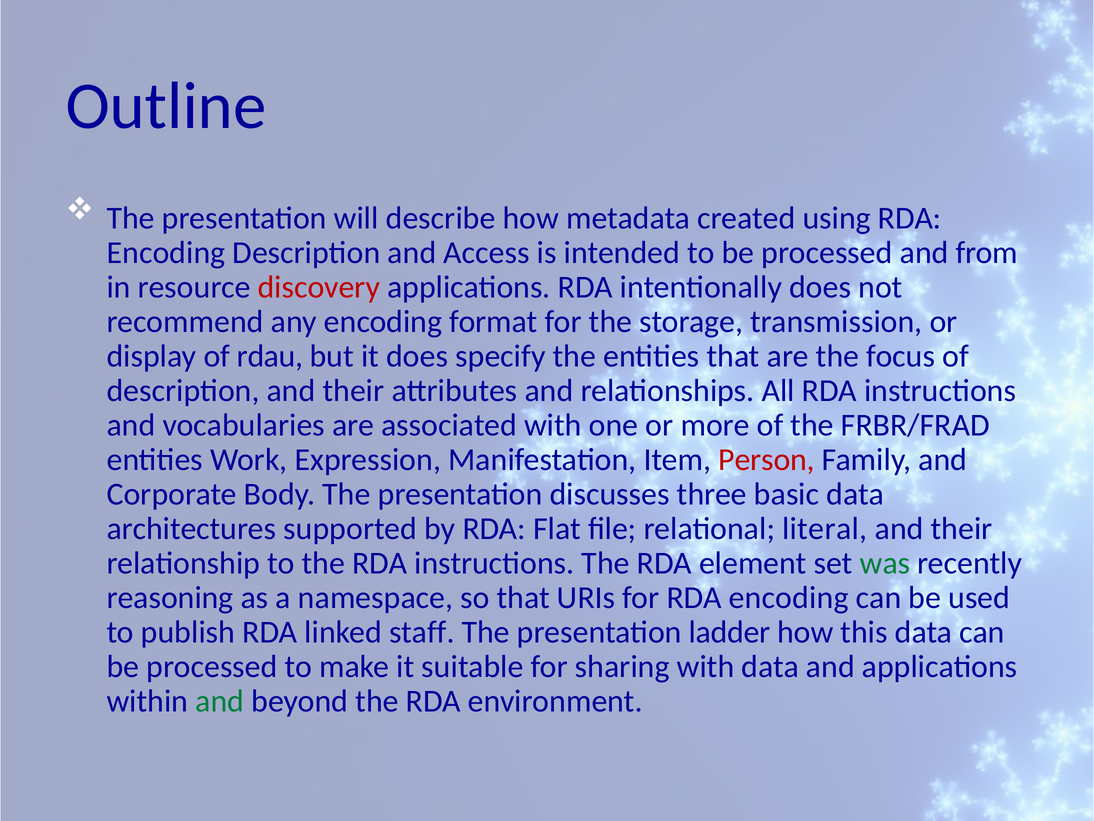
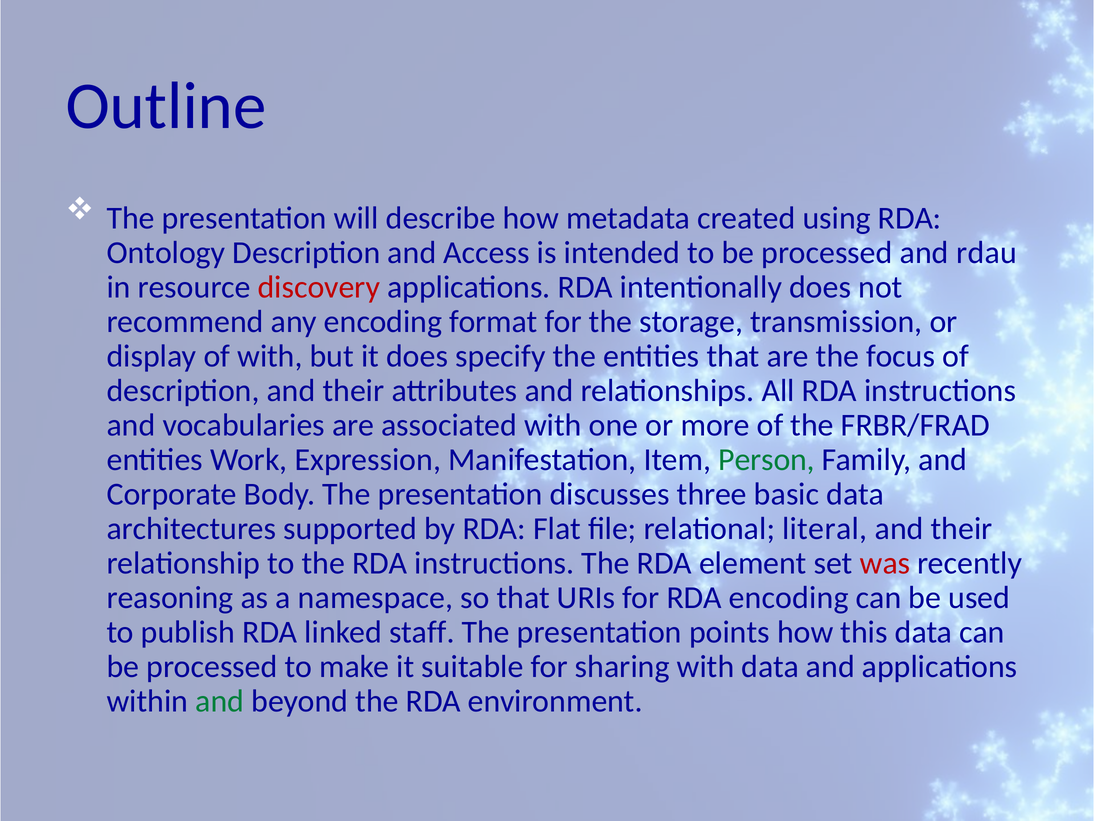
Encoding at (166, 253): Encoding -> Ontology
from: from -> rdau
of rdau: rdau -> with
Person colour: red -> green
was colour: green -> red
ladder: ladder -> points
